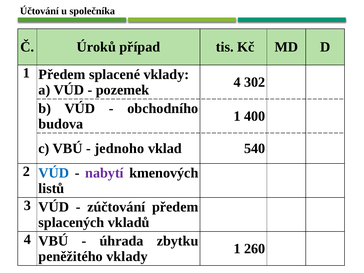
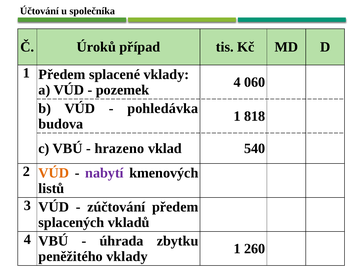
302: 302 -> 060
obchodního: obchodního -> pohledávka
400: 400 -> 818
jednoho: jednoho -> hrazeno
VÚD at (54, 173) colour: blue -> orange
